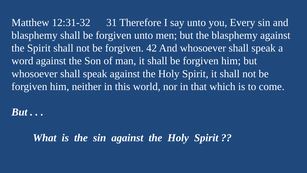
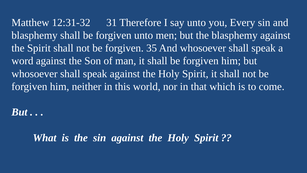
42: 42 -> 35
